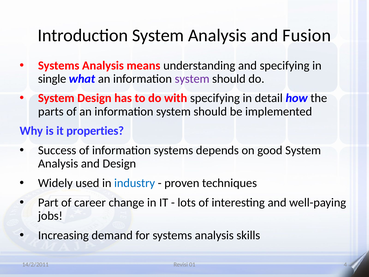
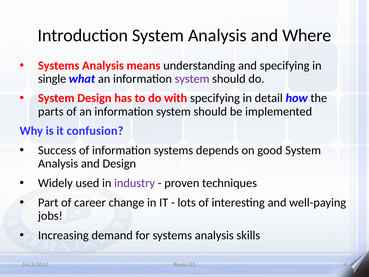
Fusion: Fusion -> Where
properties: properties -> confusion
industry colour: blue -> purple
